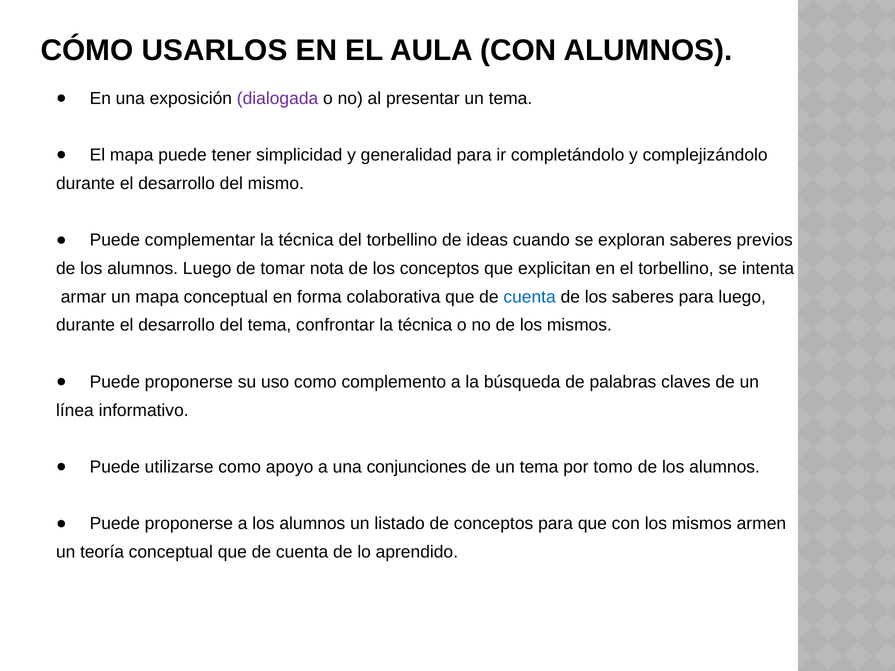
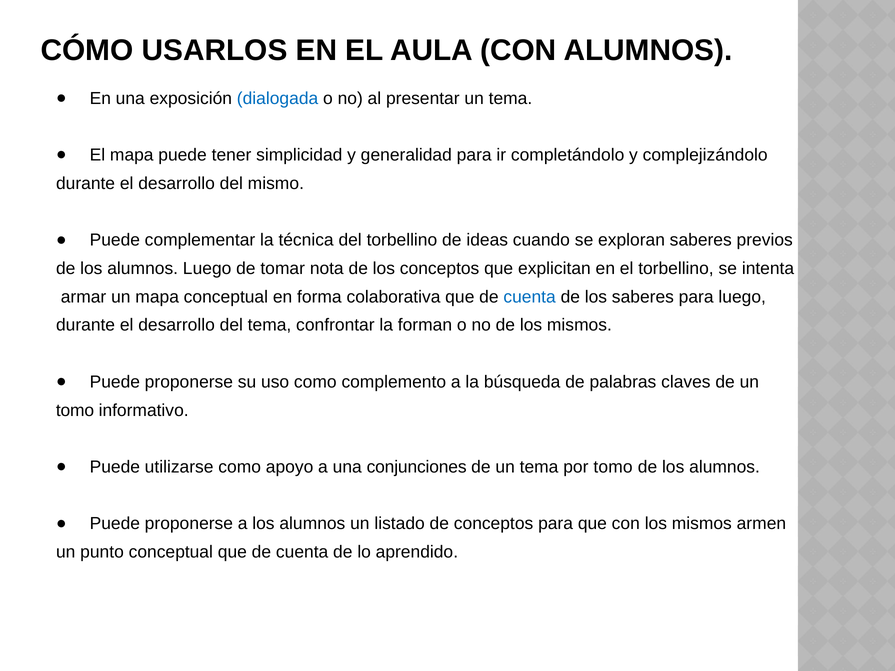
dialogada colour: purple -> blue
confrontar la técnica: técnica -> forman
línea at (75, 410): línea -> tomo
teoría: teoría -> punto
